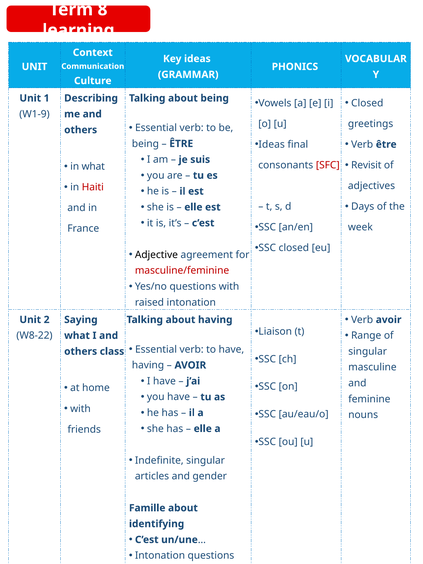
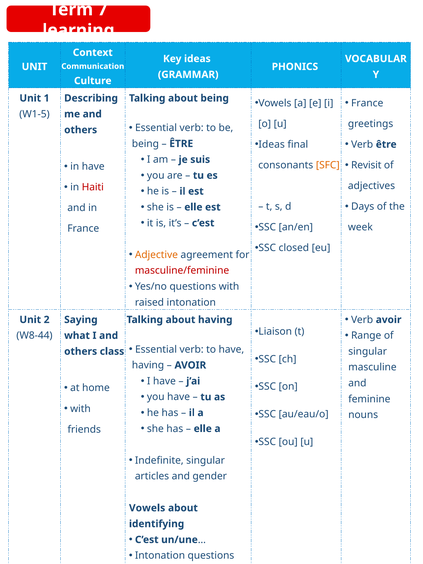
8: 8 -> 7
Closed at (367, 103): Closed -> France
W1-9: W1-9 -> W1-5
in what: what -> have
SFC colour: red -> orange
Adjective colour: black -> orange
W8-22: W8-22 -> W8-44
Famille at (147, 508): Famille -> Vowels
